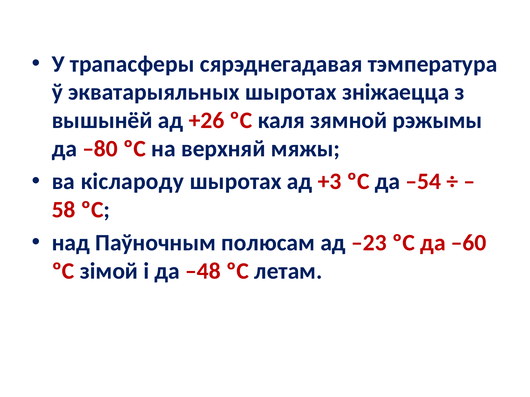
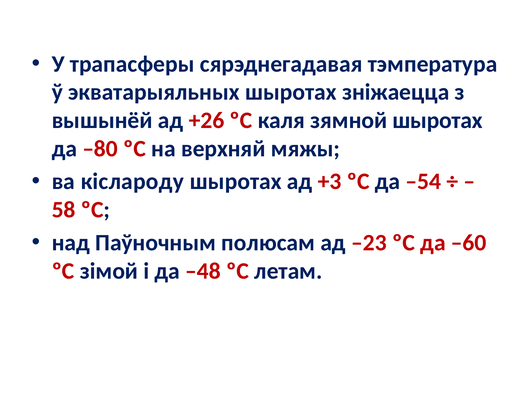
зямной рэжымы: рэжымы -> шыротах
